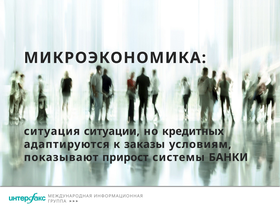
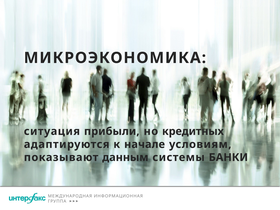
ситуации: ситуации -> прибыли
заказы: заказы -> начале
прирост: прирост -> данным
